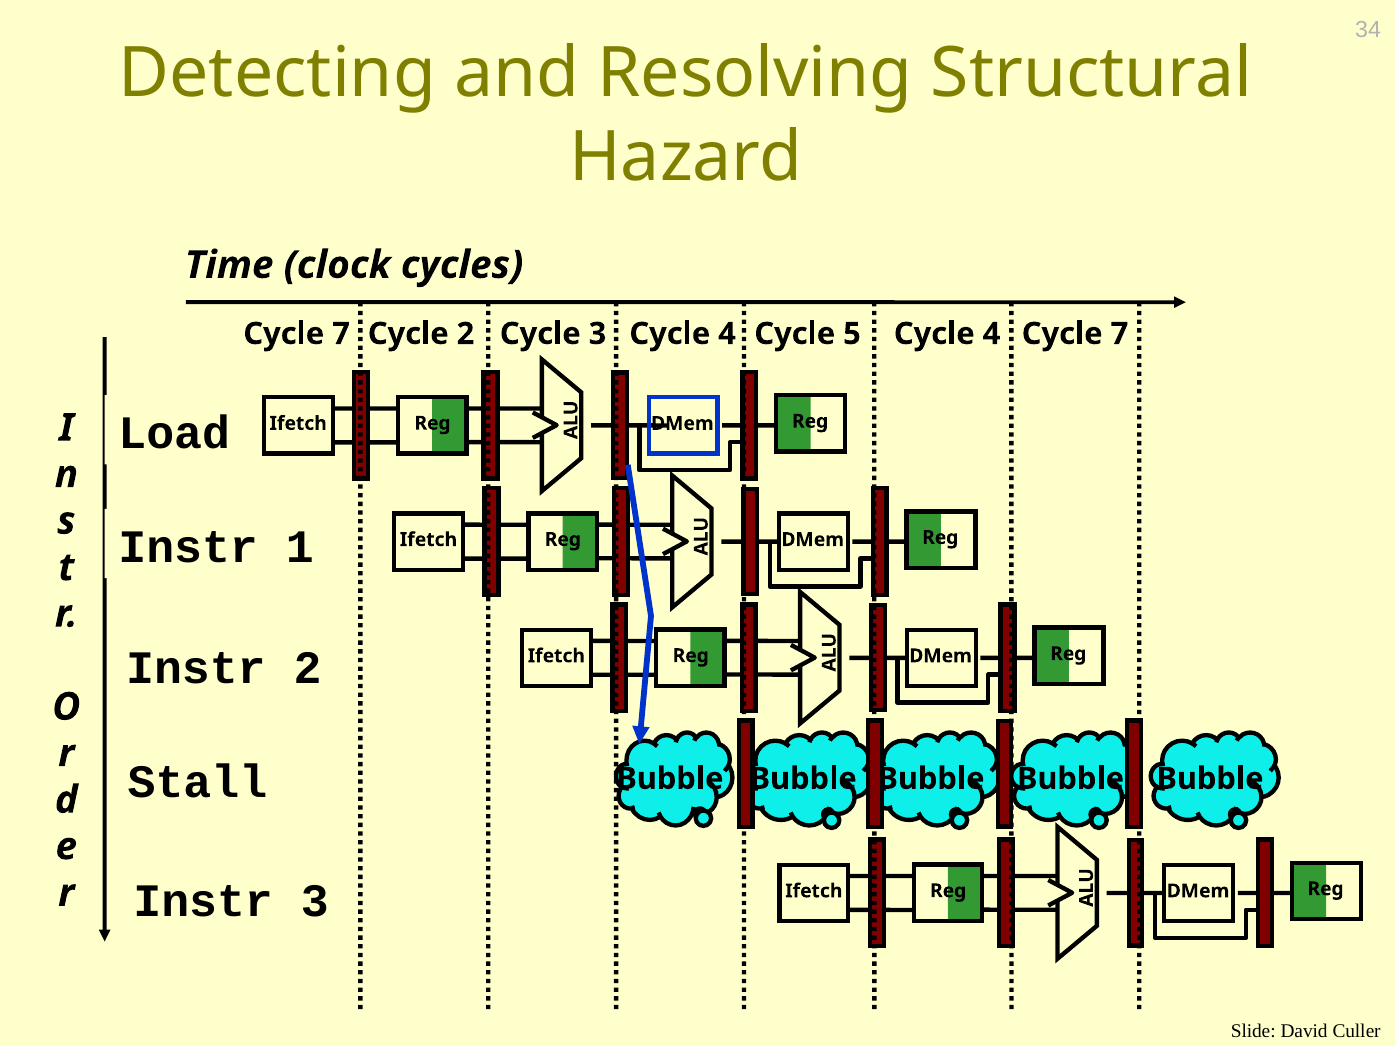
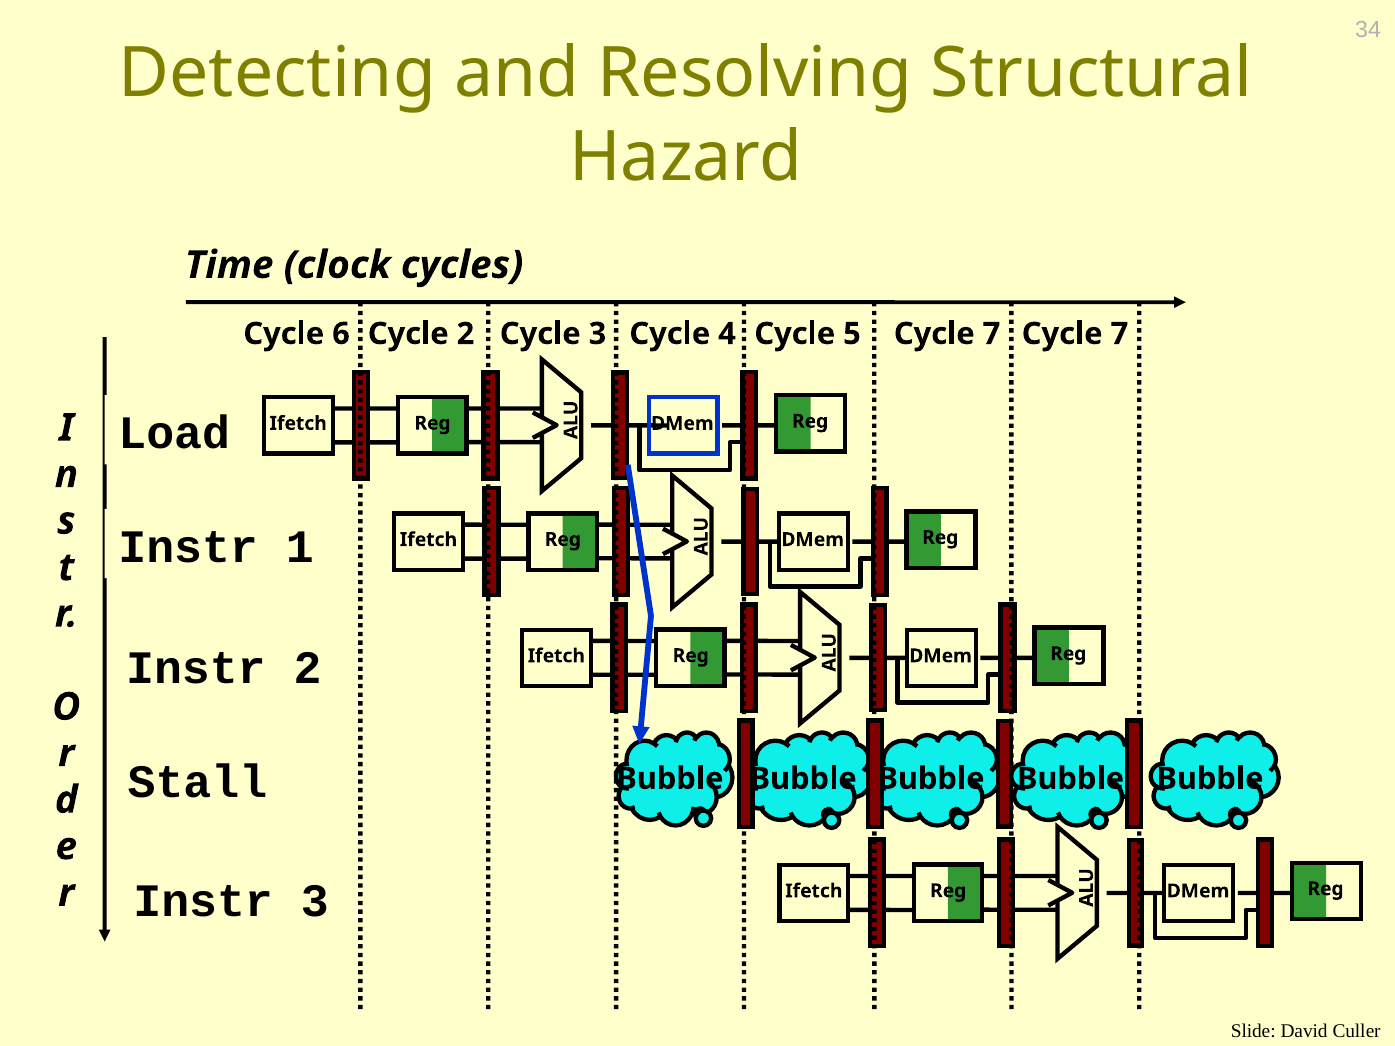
7 at (341, 334): 7 -> 6
4 Cycle 4: 4 -> 7
